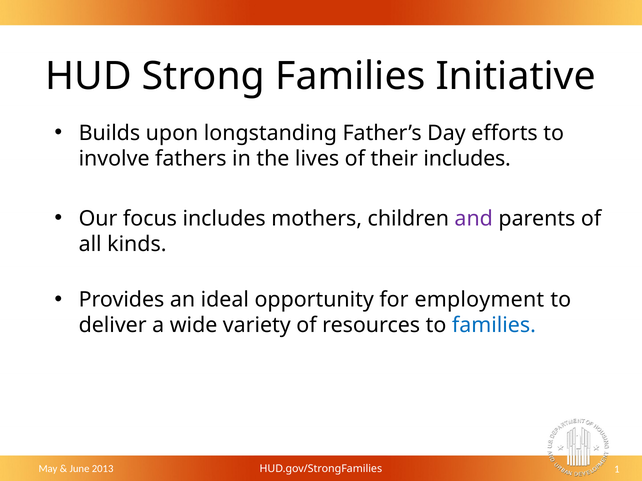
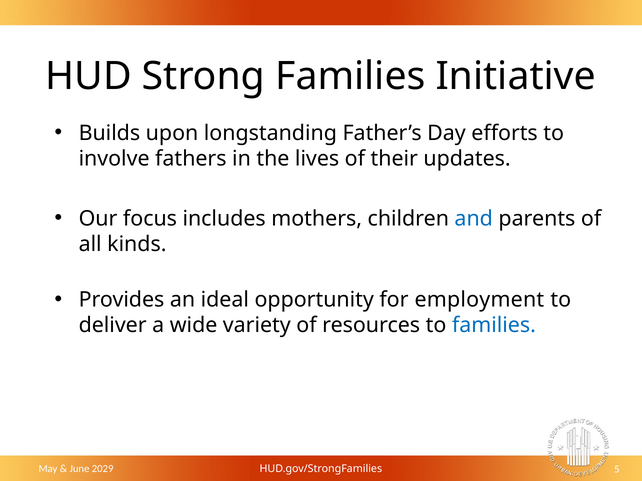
their includes: includes -> updates
and colour: purple -> blue
2013: 2013 -> 2029
1: 1 -> 5
